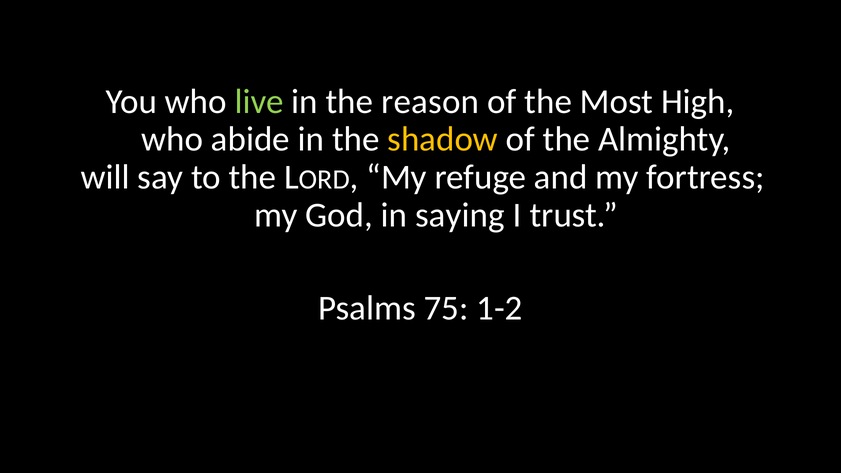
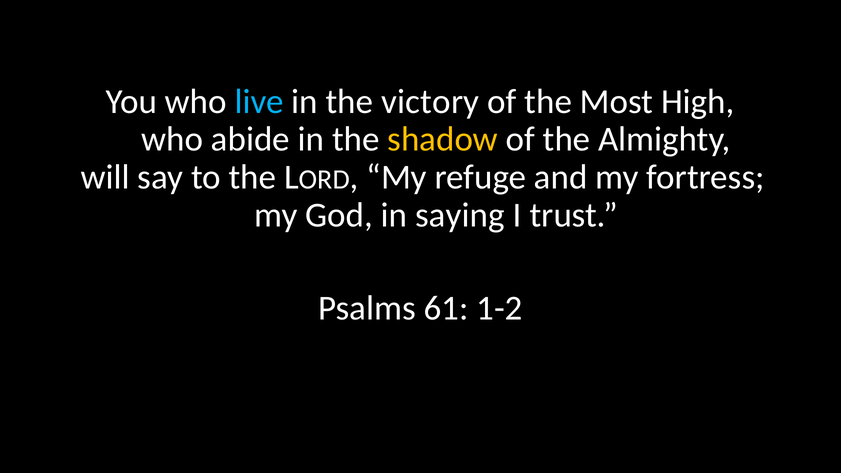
live colour: light green -> light blue
reason: reason -> victory
75: 75 -> 61
